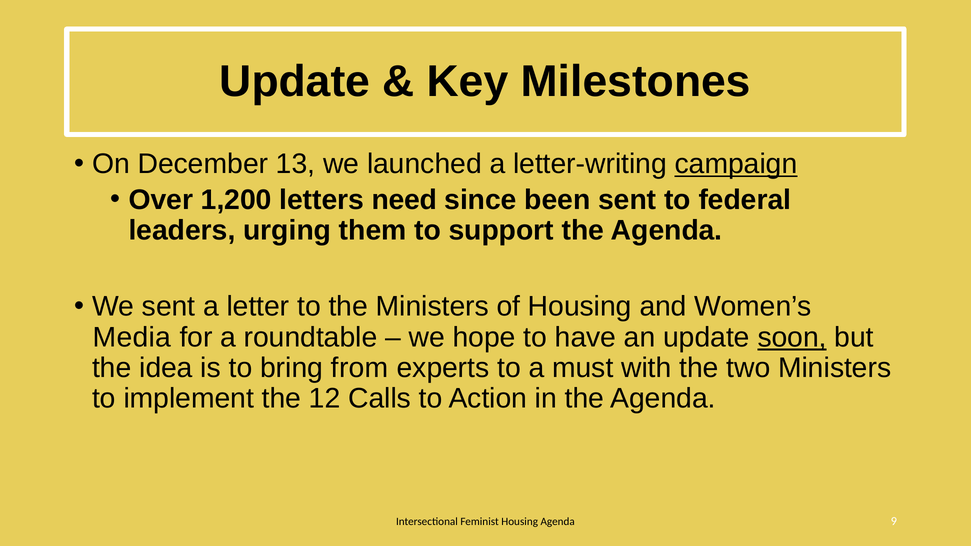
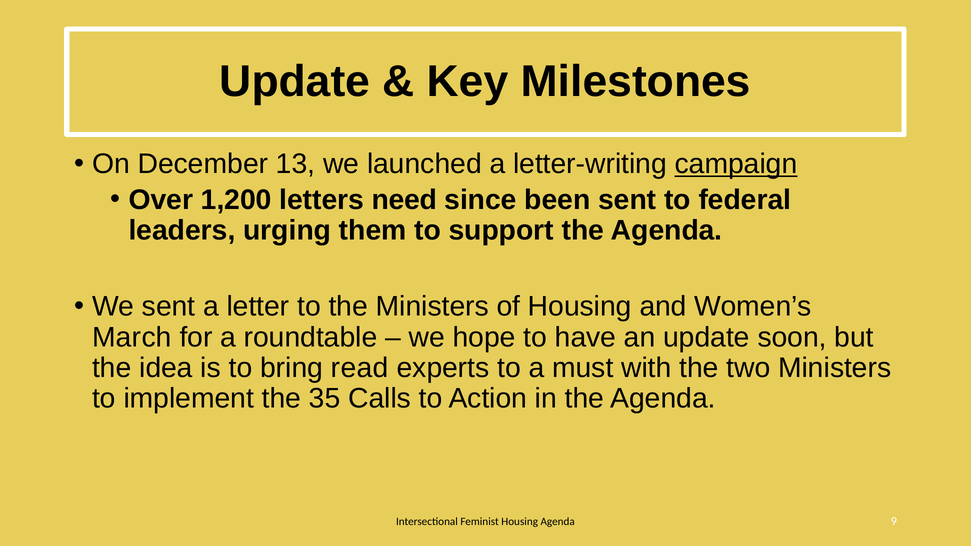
Media: Media -> March
soon underline: present -> none
from: from -> read
12: 12 -> 35
